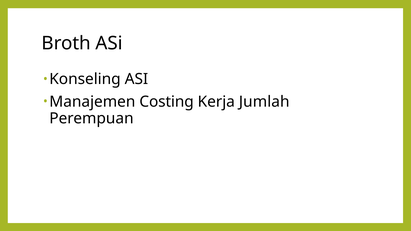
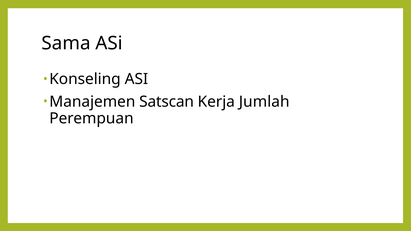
Broth: Broth -> Sama
Costing: Costing -> Satscan
